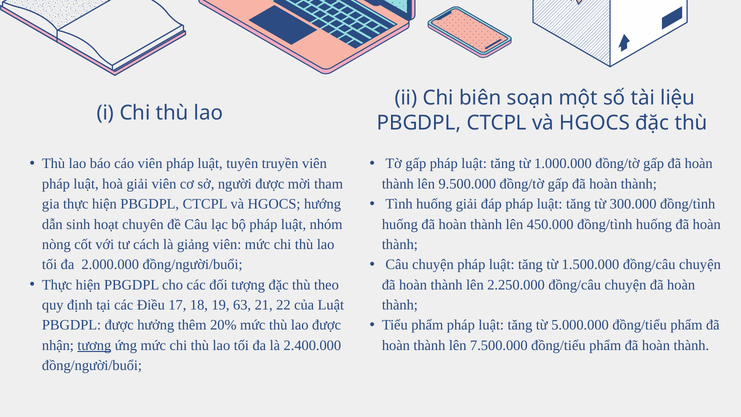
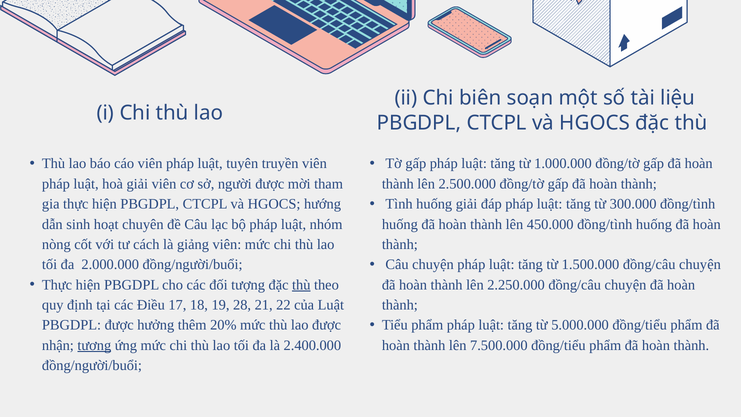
9.500.000: 9.500.000 -> 2.500.000
thù at (301, 285) underline: none -> present
63: 63 -> 28
